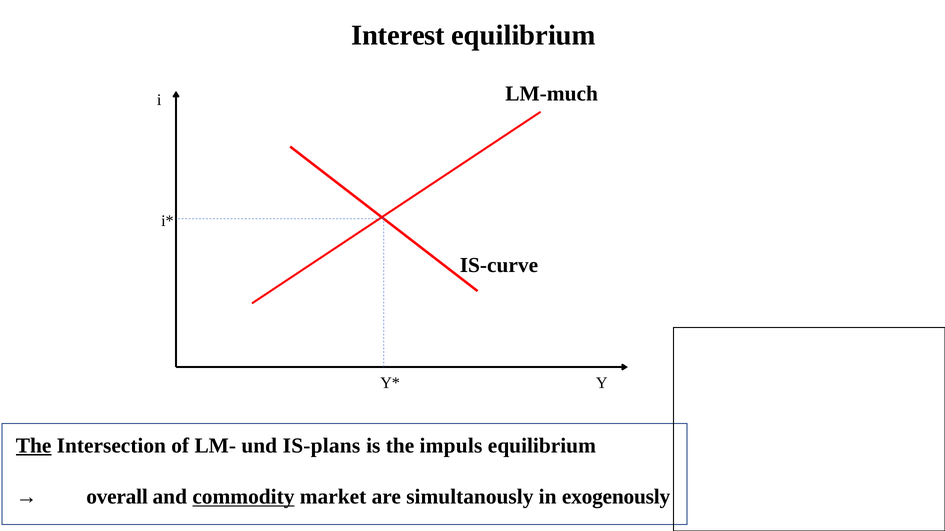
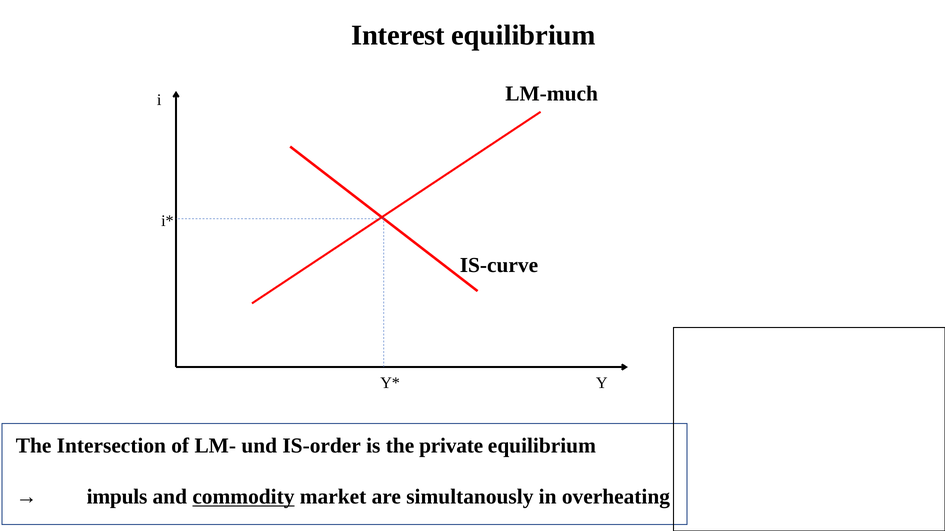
The at (34, 446) underline: present -> none
IS-plans: IS-plans -> IS-order
impuls: impuls -> private
overall: overall -> impuls
exogenously: exogenously -> overheating
